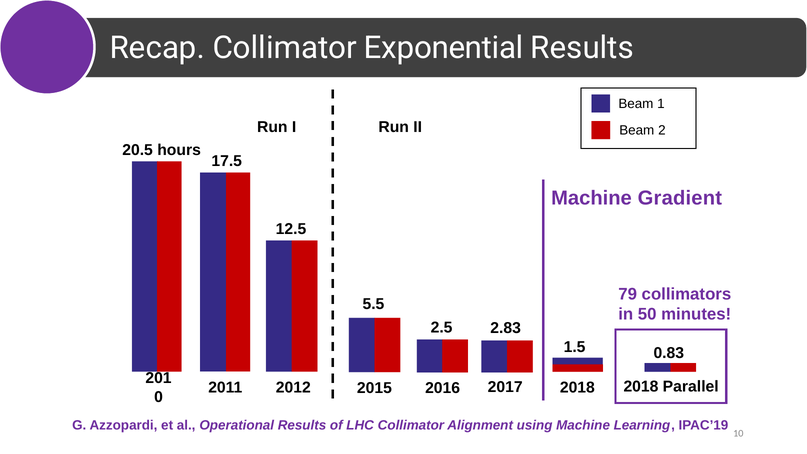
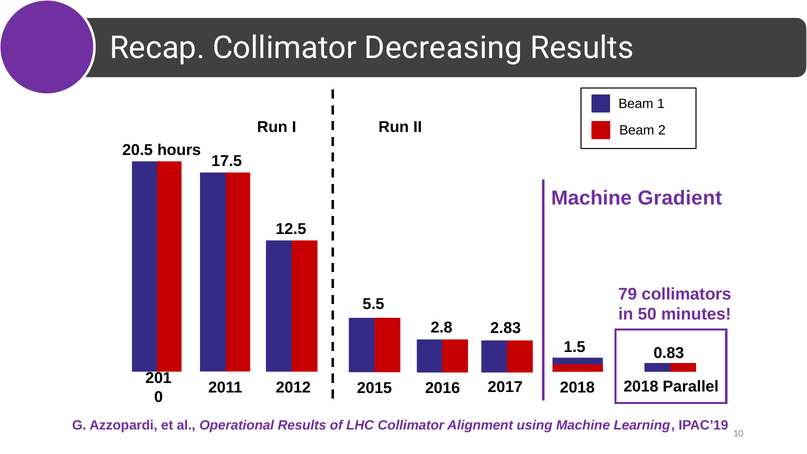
Exponential: Exponential -> Decreasing
2.5: 2.5 -> 2.8
